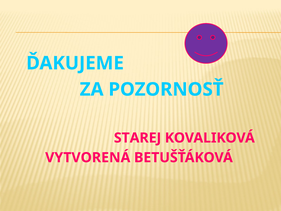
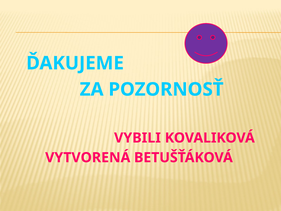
STAREJ: STAREJ -> VYBILI
